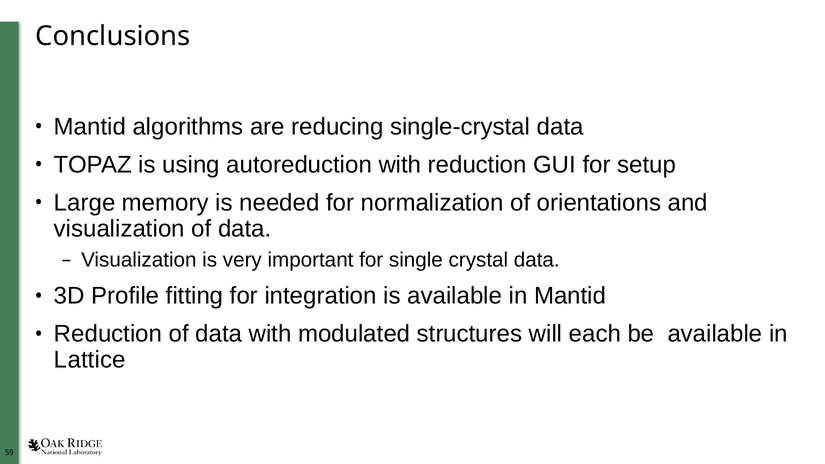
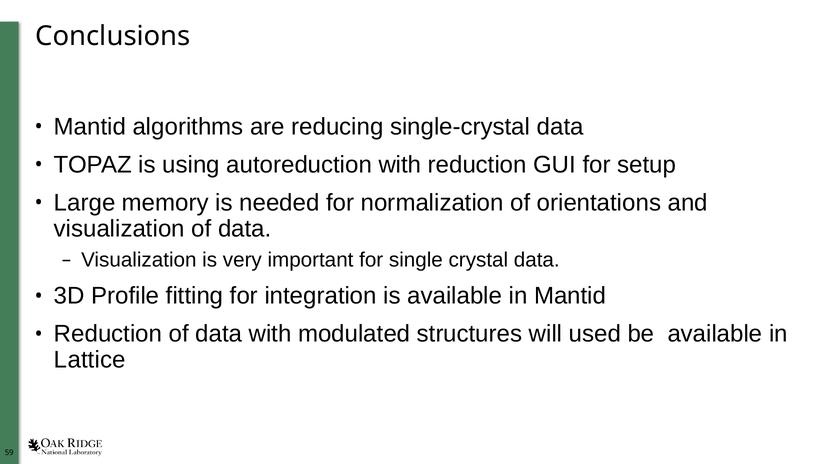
each: each -> used
